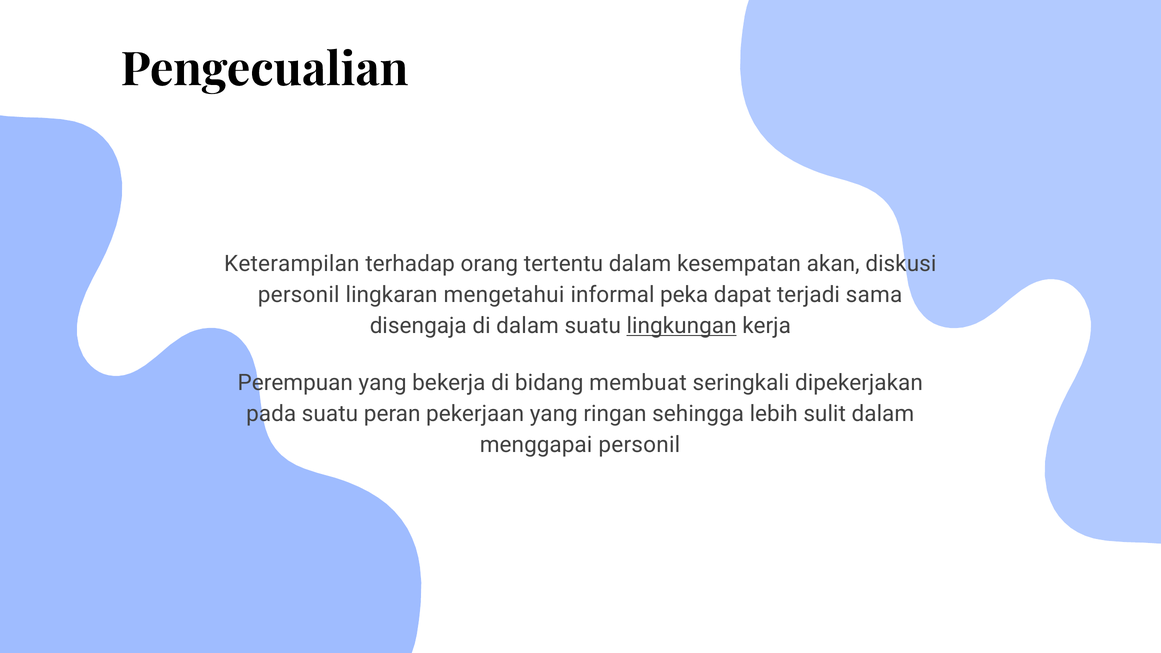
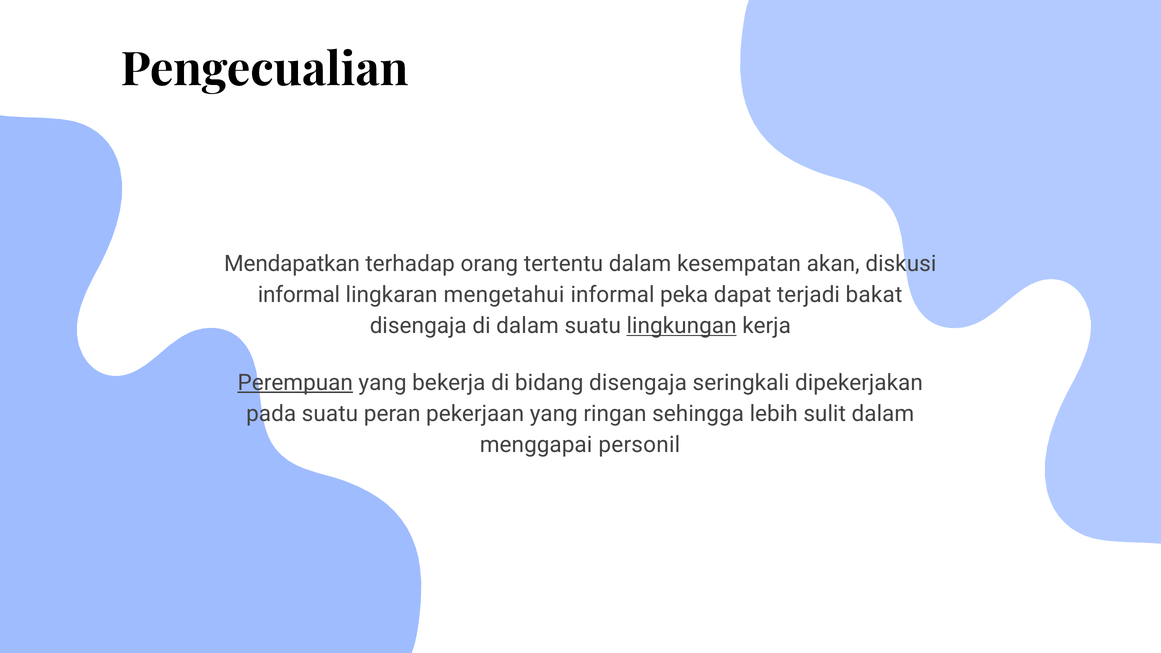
Keterampilan: Keterampilan -> Mendapatkan
personil at (299, 295): personil -> informal
sama: sama -> bakat
Perempuan underline: none -> present
bidang membuat: membuat -> disengaja
